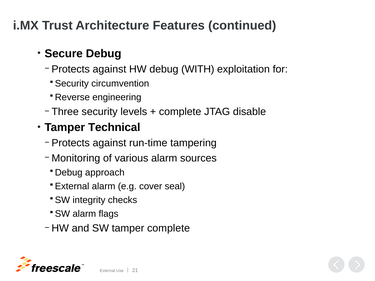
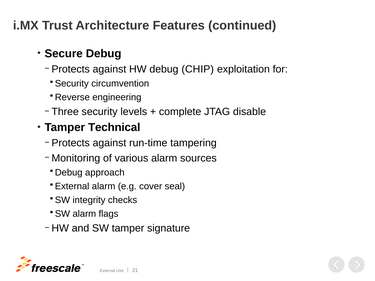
WITH: WITH -> CHIP
tamper complete: complete -> signature
